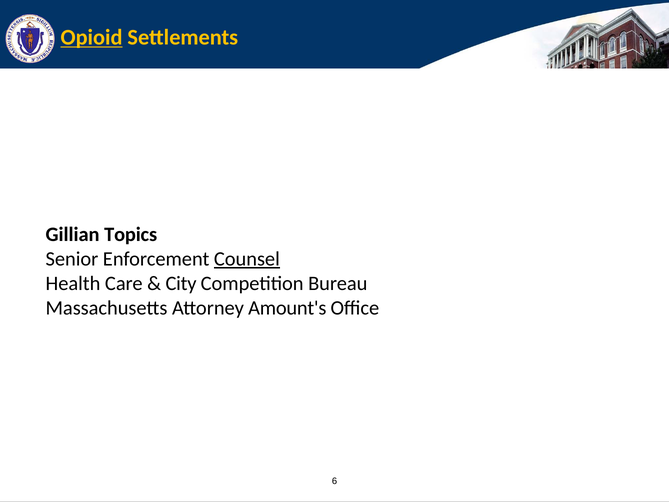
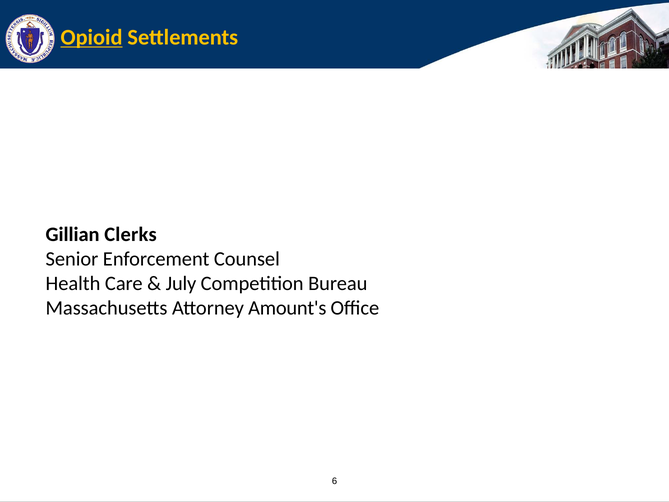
Topics: Topics -> Clerks
Counsel underline: present -> none
City: City -> July
